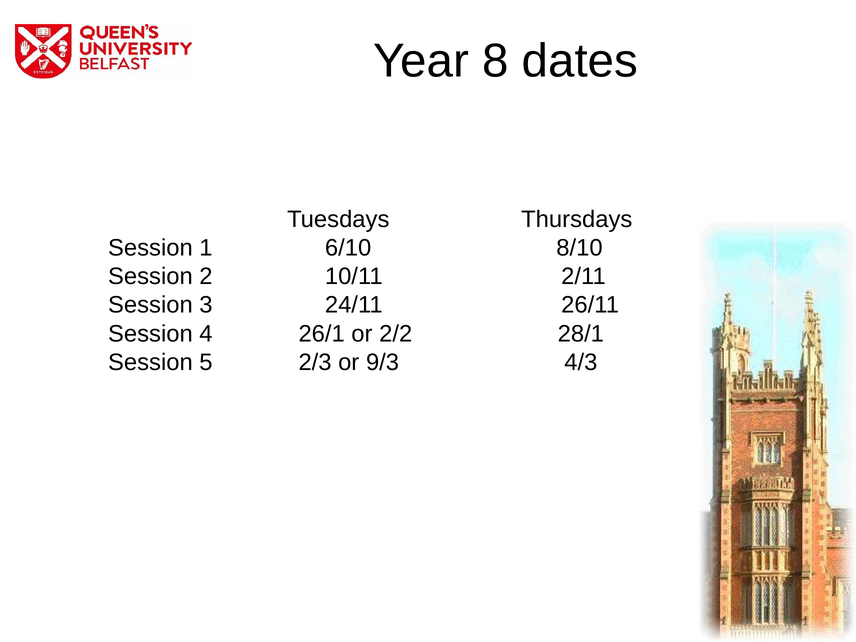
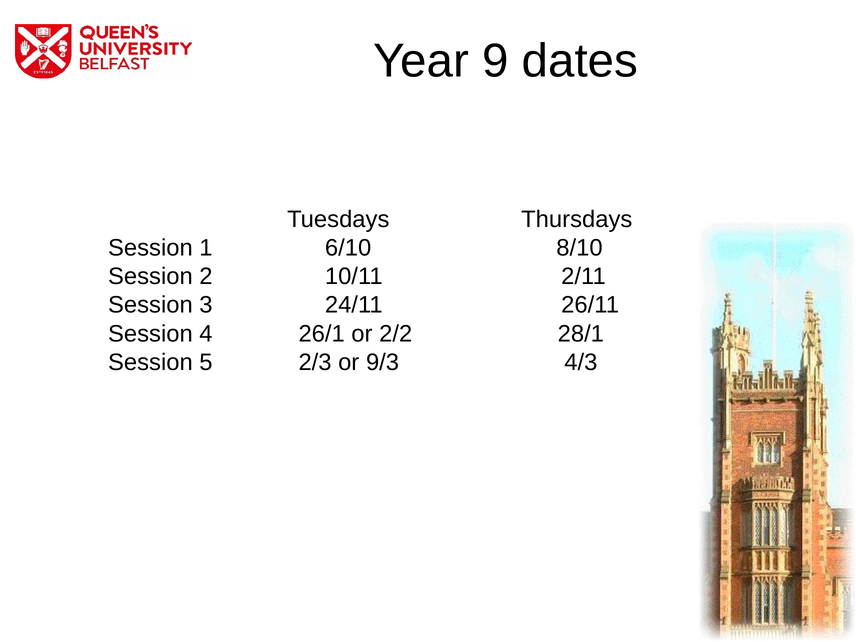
8: 8 -> 9
